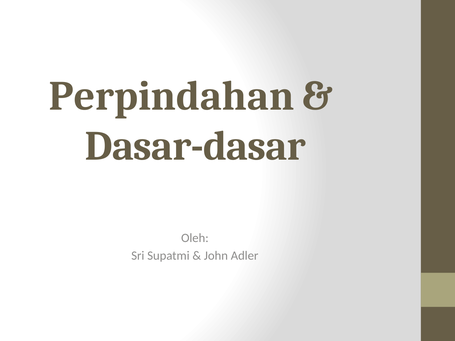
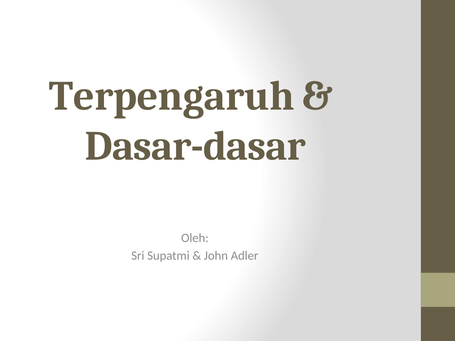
Perpindahan: Perpindahan -> Terpengaruh
